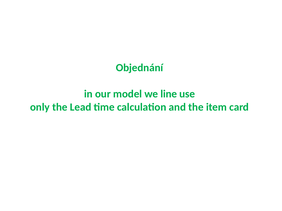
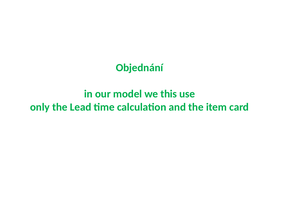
line: line -> this
